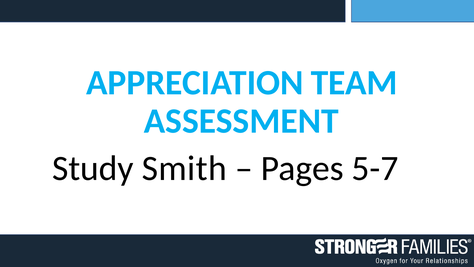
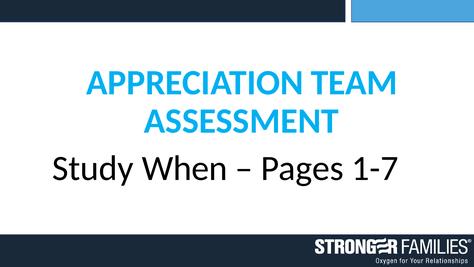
Smith: Smith -> When
5-7: 5-7 -> 1-7
